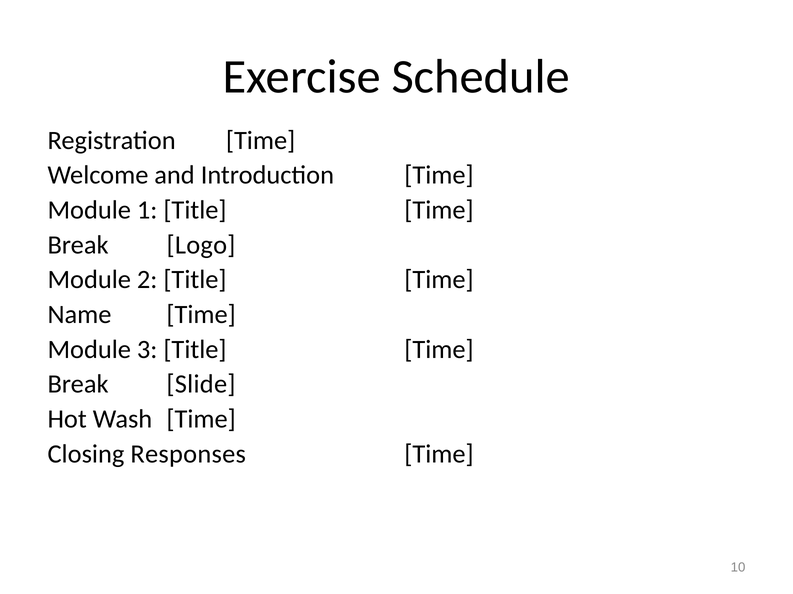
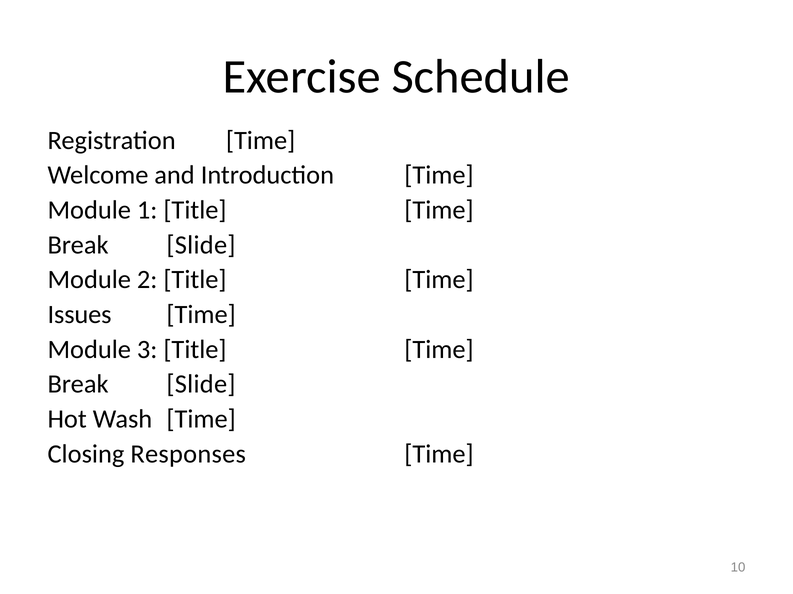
Logo at (201, 245): Logo -> Slide
Name: Name -> Issues
